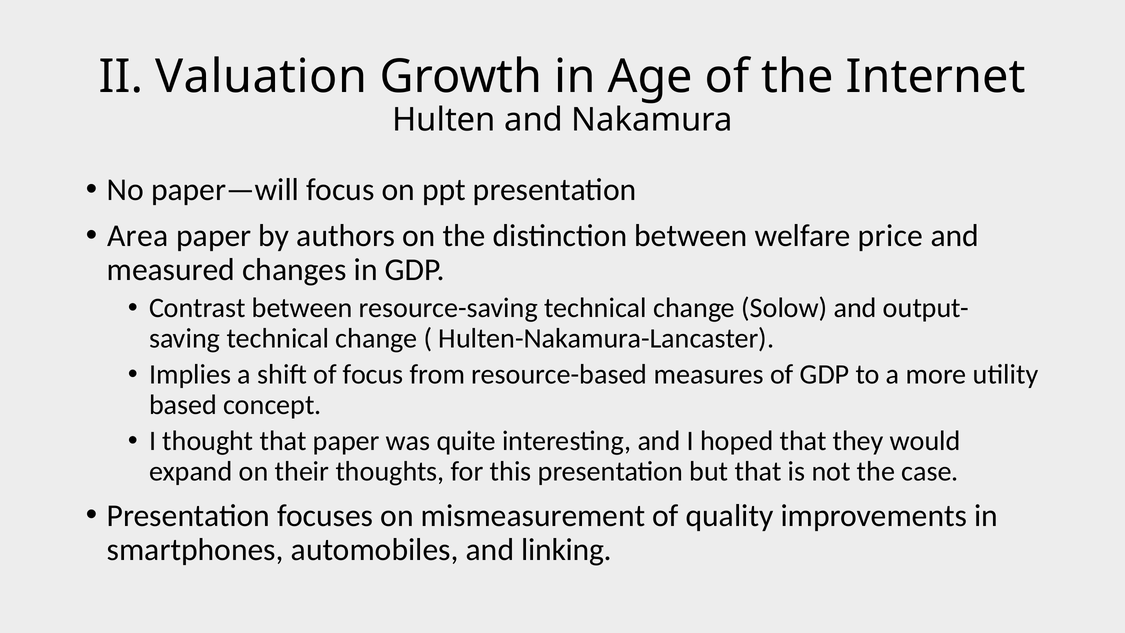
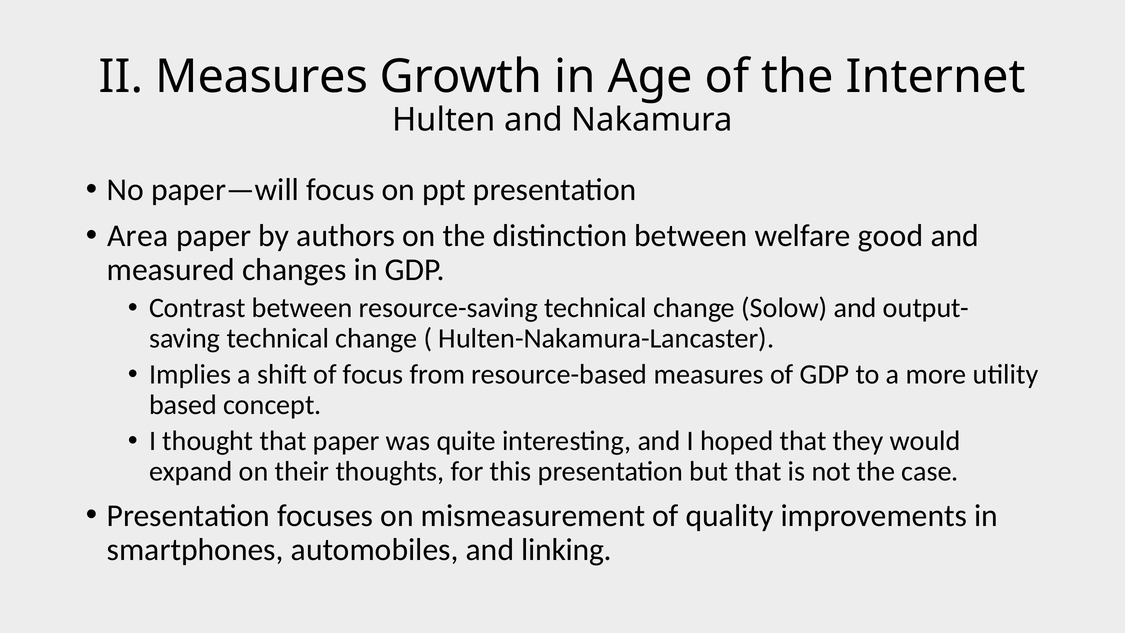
II Valuation: Valuation -> Measures
price: price -> good
